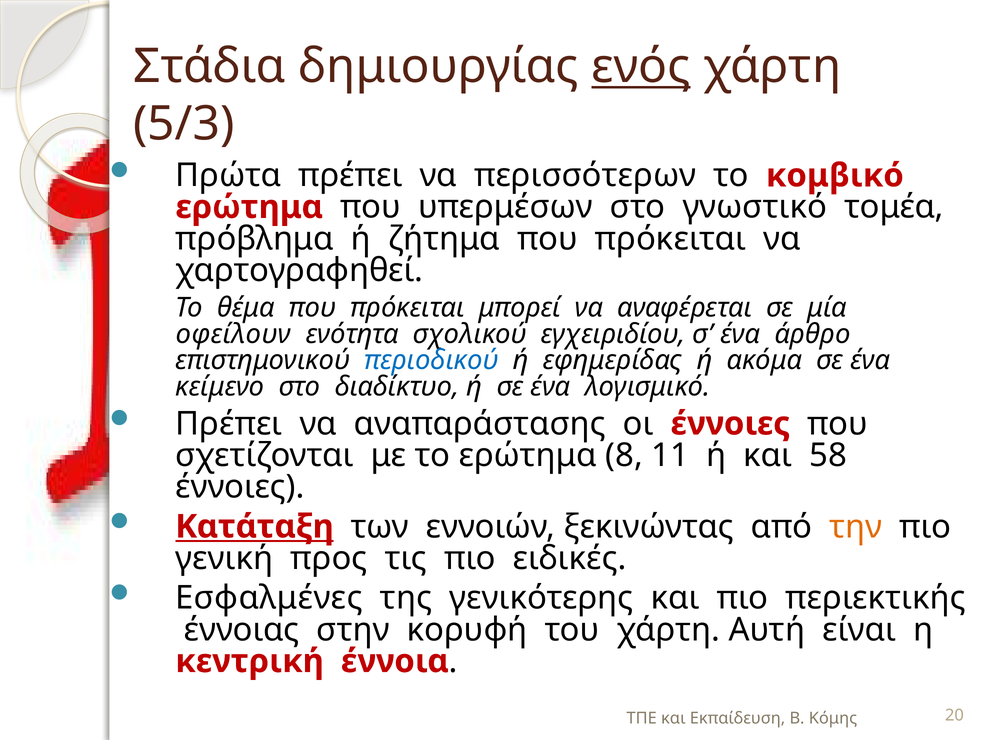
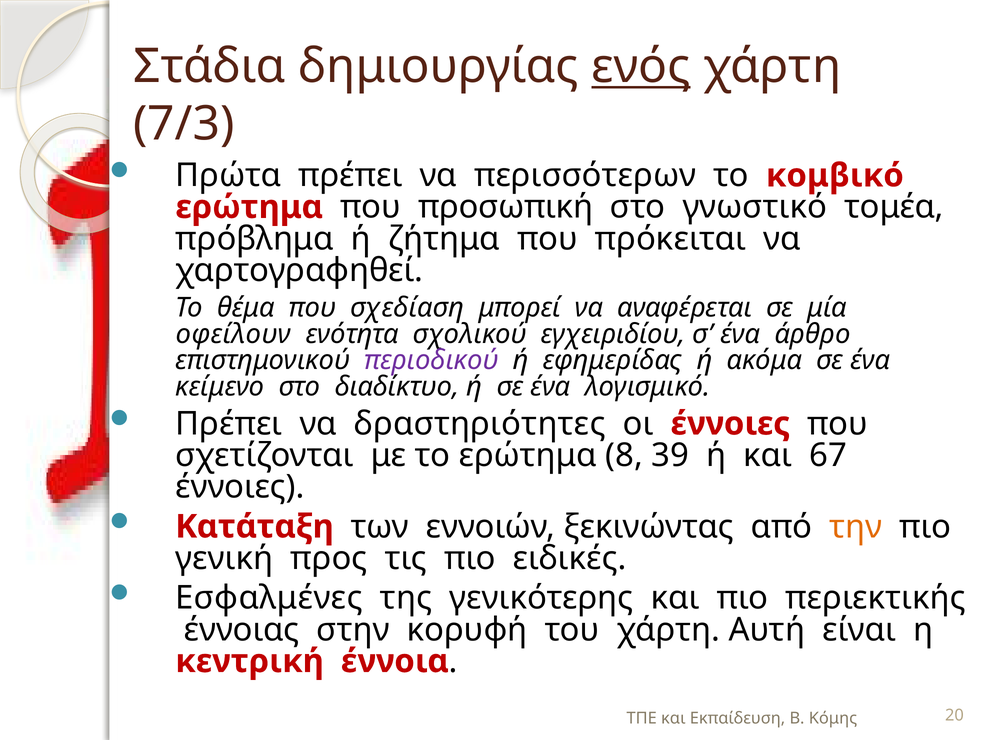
5/3: 5/3 -> 7/3
υπερμέσων: υπερμέσων -> προσωπική
θέμα που πρόκειται: πρόκειται -> σχεδίαση
περιοδικού colour: blue -> purple
αναπαράστασης: αναπαράστασης -> δραστηριότητες
11: 11 -> 39
58: 58 -> 67
Κατάταξη underline: present -> none
